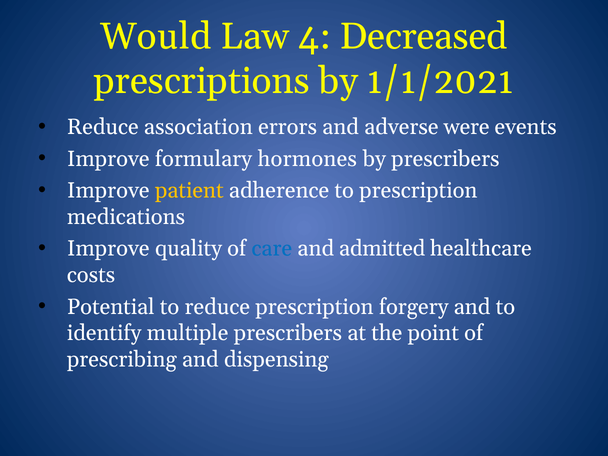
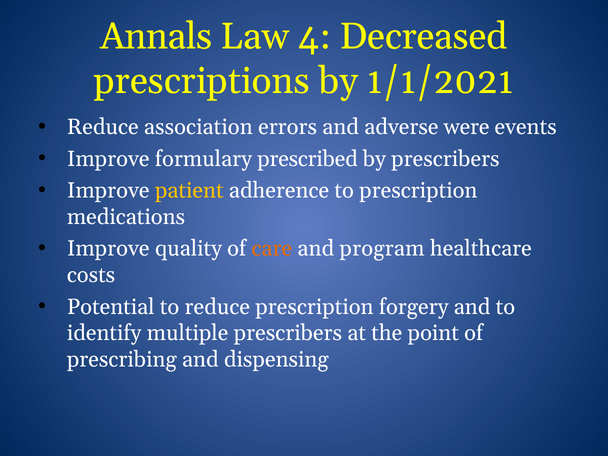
Would: Would -> Annals
hormones: hormones -> prescribed
care colour: blue -> orange
admitted: admitted -> program
